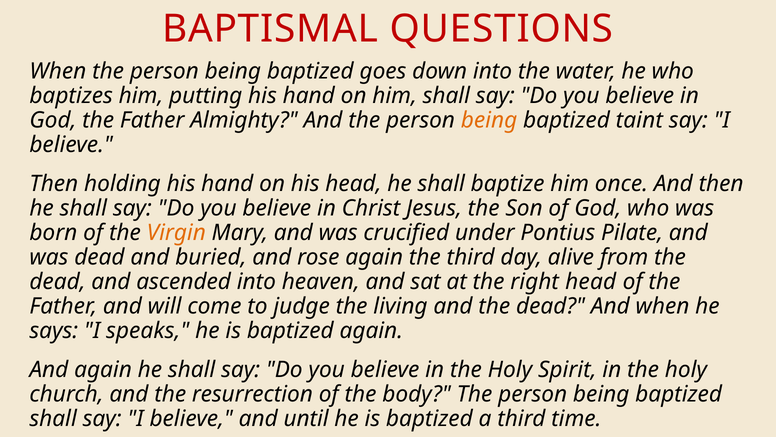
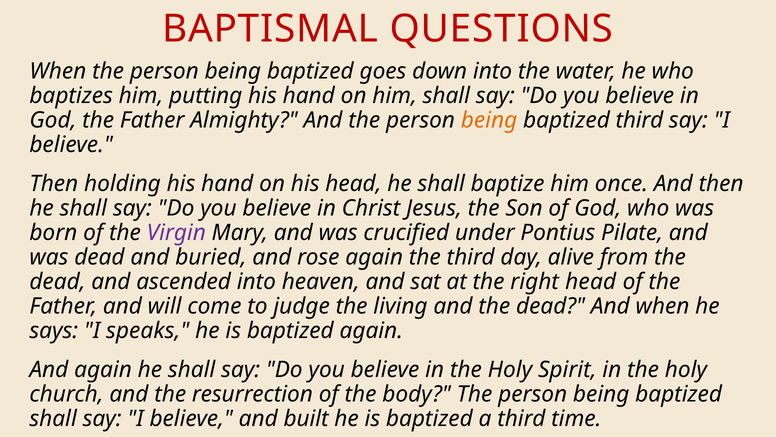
baptized taint: taint -> third
Virgin colour: orange -> purple
until: until -> built
